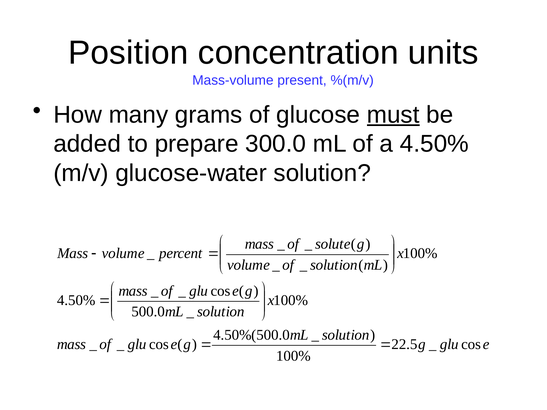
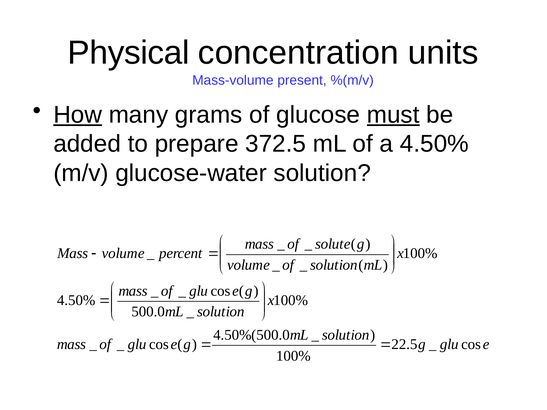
Position: Position -> Physical
How underline: none -> present
300.0: 300.0 -> 372.5
